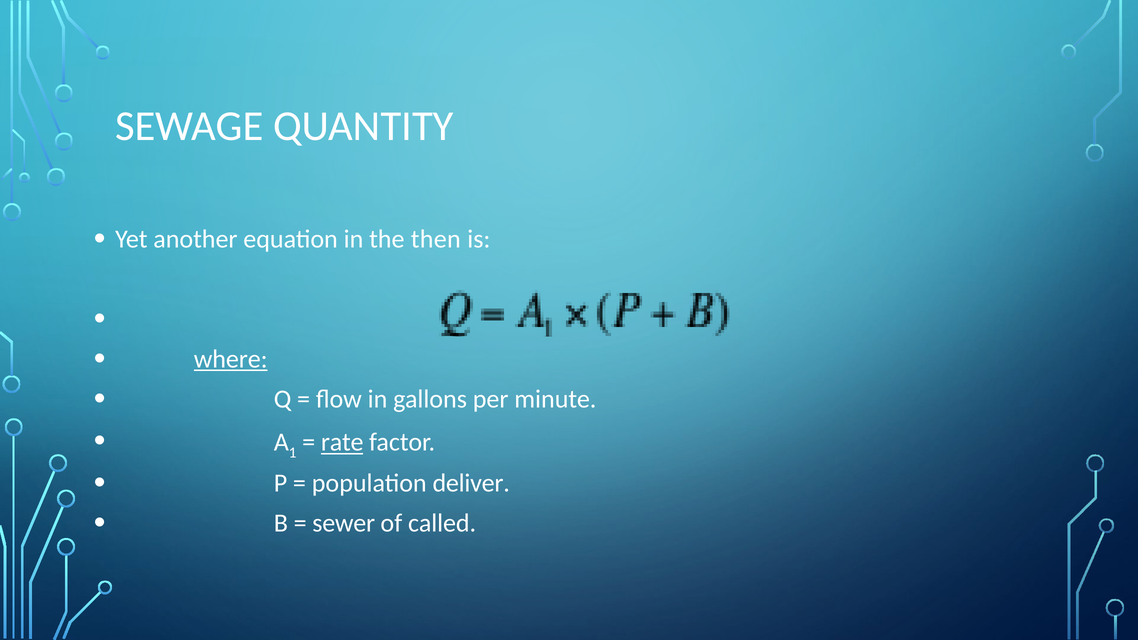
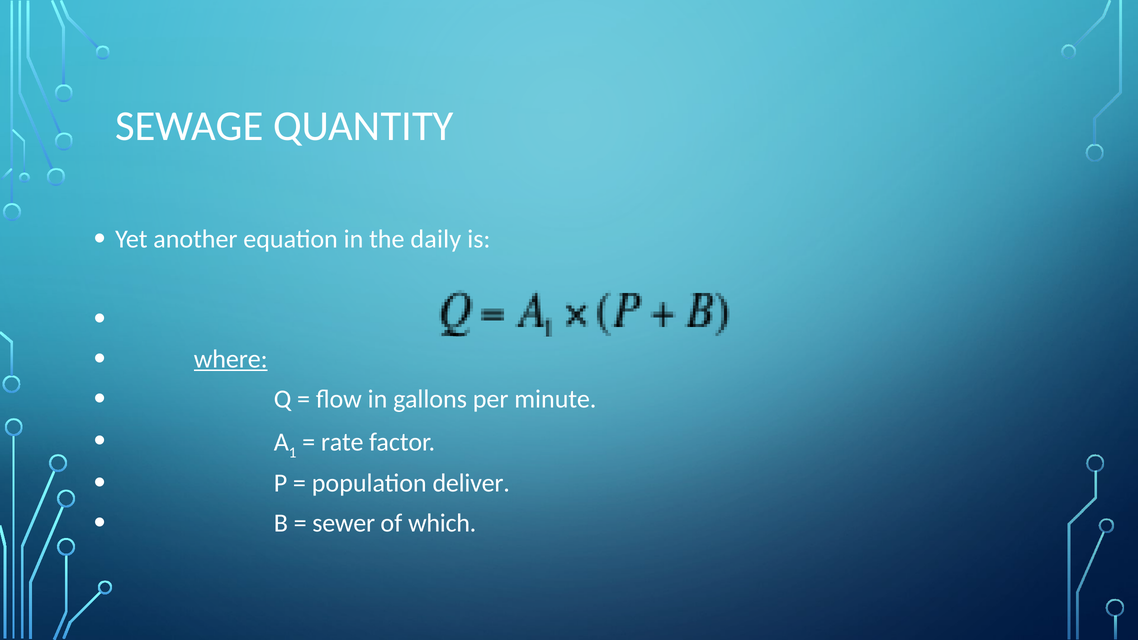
then: then -> daily
rate underline: present -> none
called: called -> which
